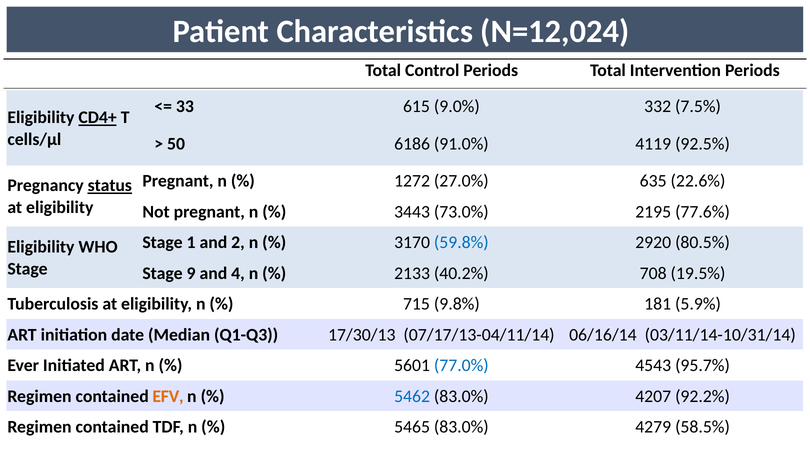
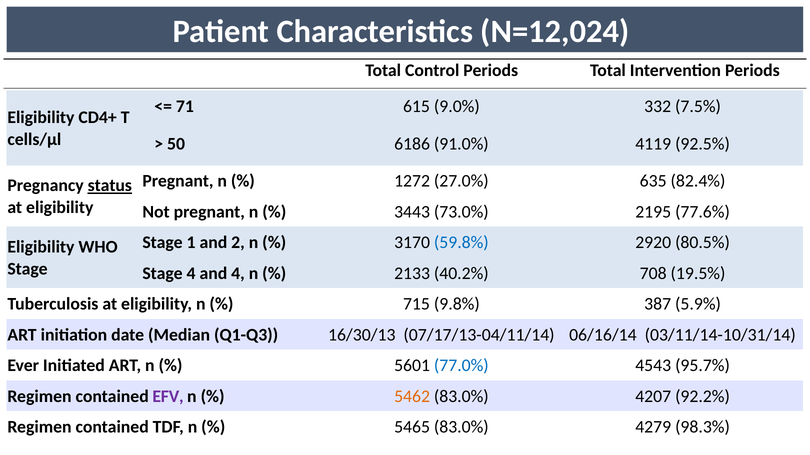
33: 33 -> 71
CD4+ underline: present -> none
22.6%: 22.6% -> 82.4%
Stage 9: 9 -> 4
181: 181 -> 387
17/30/13: 17/30/13 -> 16/30/13
EFV colour: orange -> purple
5462 colour: blue -> orange
58.5%: 58.5% -> 98.3%
